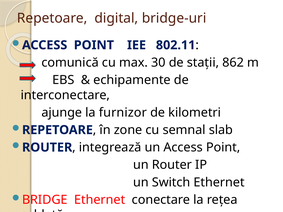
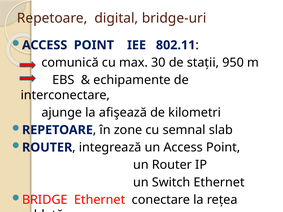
862: 862 -> 950
furnizor: furnizor -> afişează
